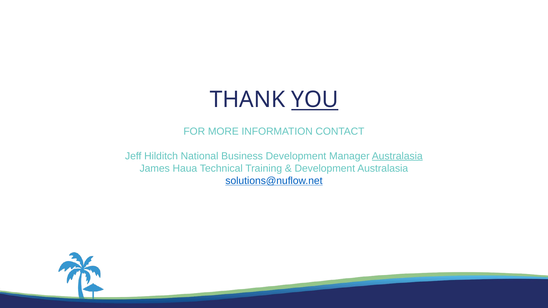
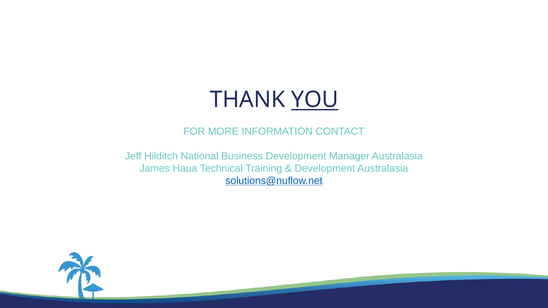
Australasia at (397, 156) underline: present -> none
